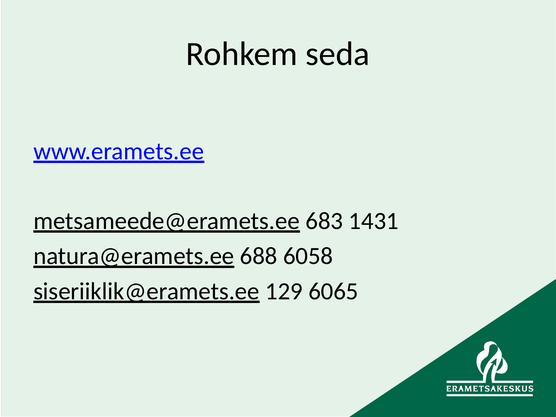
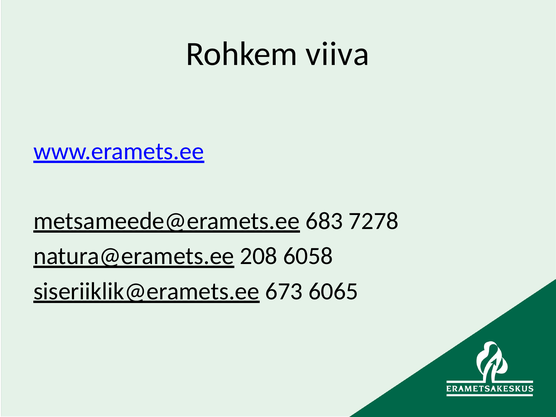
seda: seda -> viiva
1431: 1431 -> 7278
688: 688 -> 208
129: 129 -> 673
